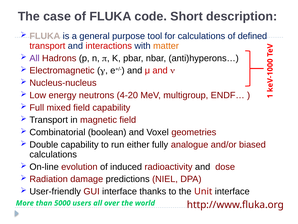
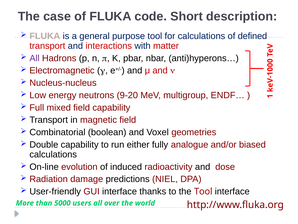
matter colour: orange -> red
4-20: 4-20 -> 9-20
the Unit: Unit -> Tool
